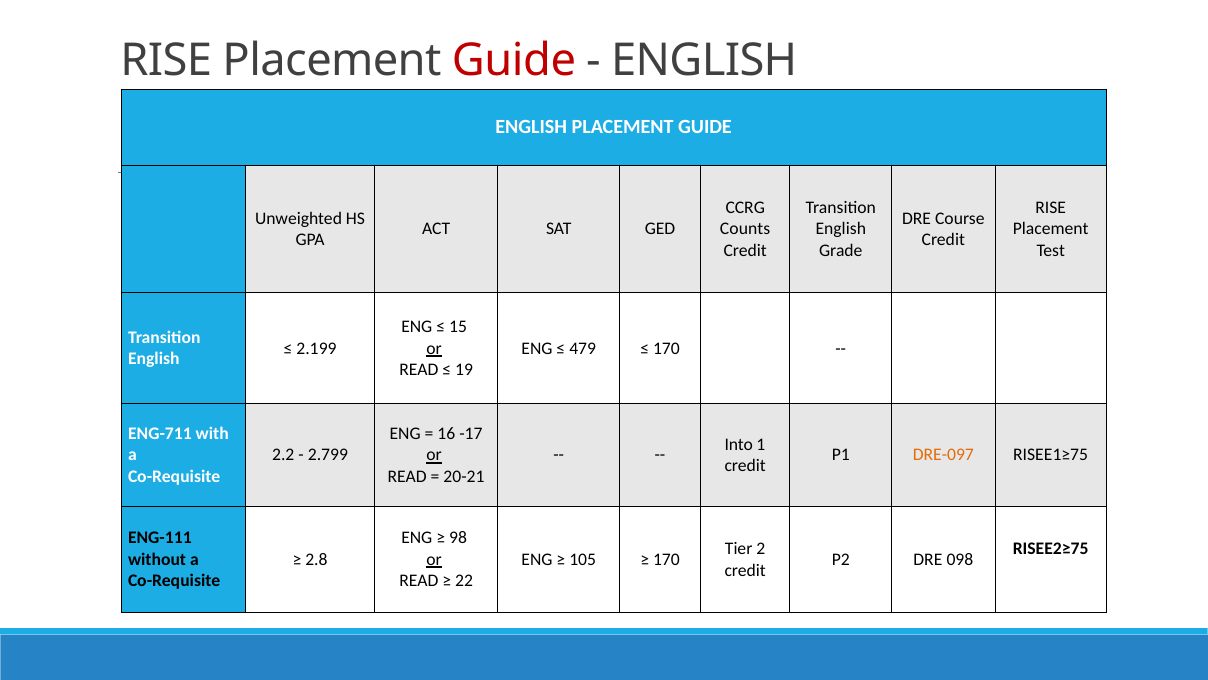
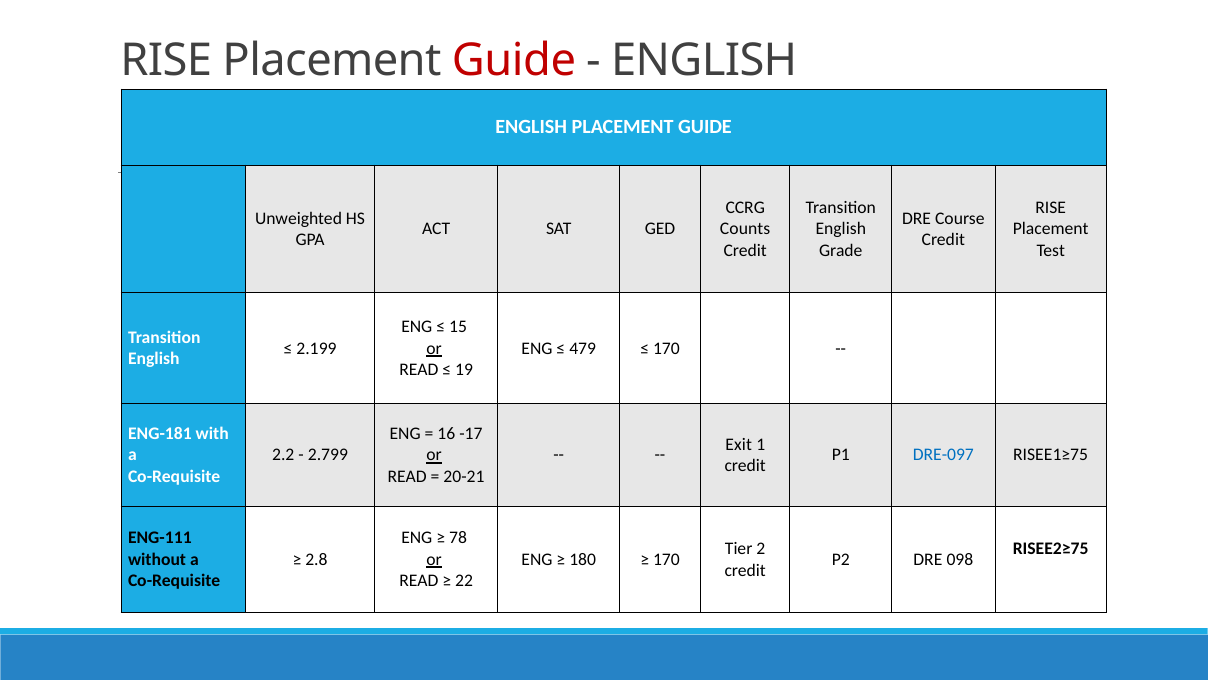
ENG-711: ENG-711 -> ENG-181
Into: Into -> Exit
DRE-097 colour: orange -> blue
98: 98 -> 78
105: 105 -> 180
